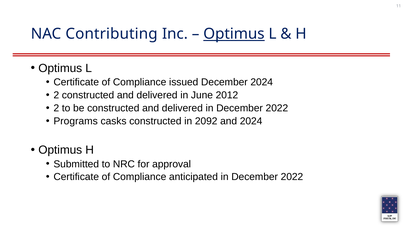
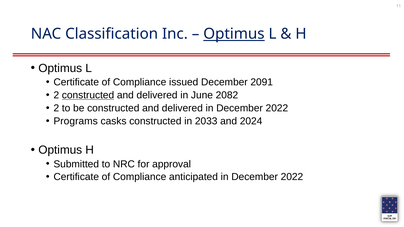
Contributing: Contributing -> Classification
December 2024: 2024 -> 2091
constructed at (88, 95) underline: none -> present
2012: 2012 -> 2082
2092: 2092 -> 2033
